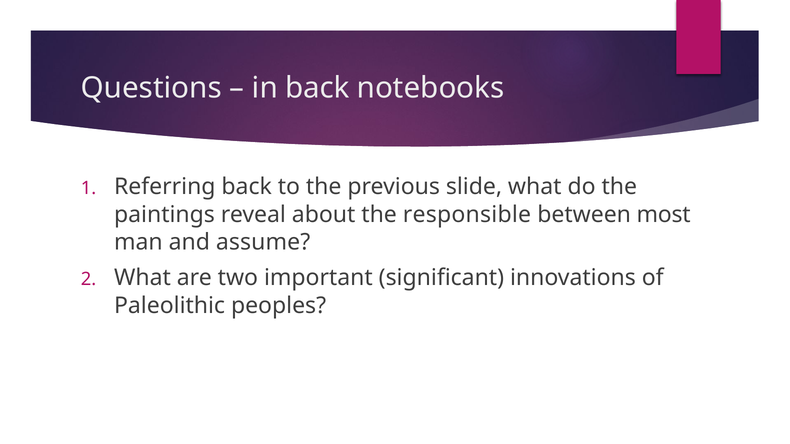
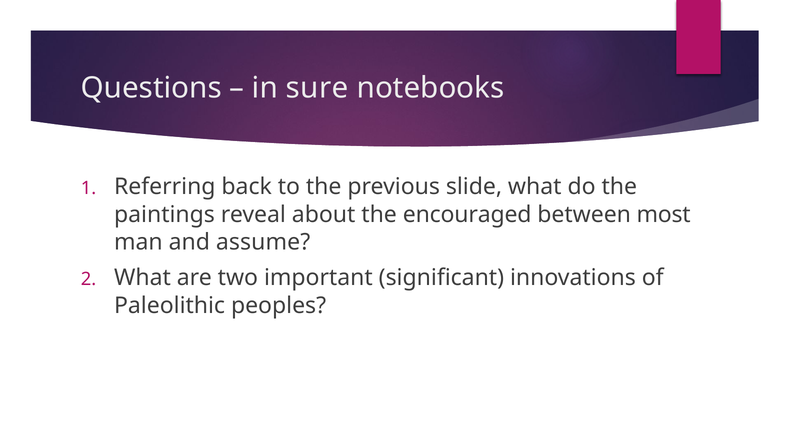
in back: back -> sure
responsible: responsible -> encouraged
